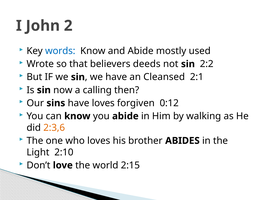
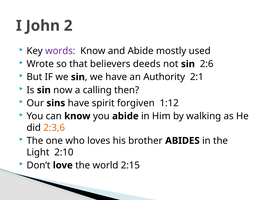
words colour: blue -> purple
2:2: 2:2 -> 2:6
Cleansed: Cleansed -> Authority
have loves: loves -> spirit
0:12: 0:12 -> 1:12
